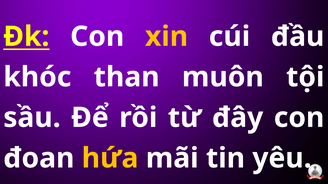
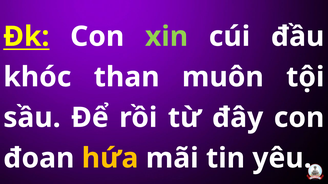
xin colour: yellow -> light green
